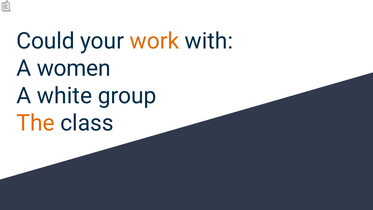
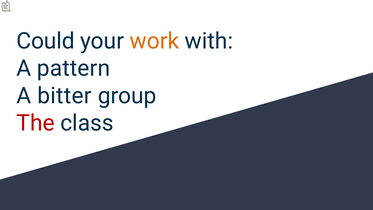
women: women -> pattern
white: white -> bitter
The colour: orange -> red
